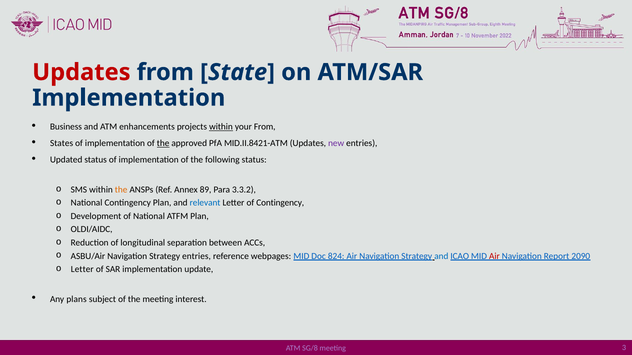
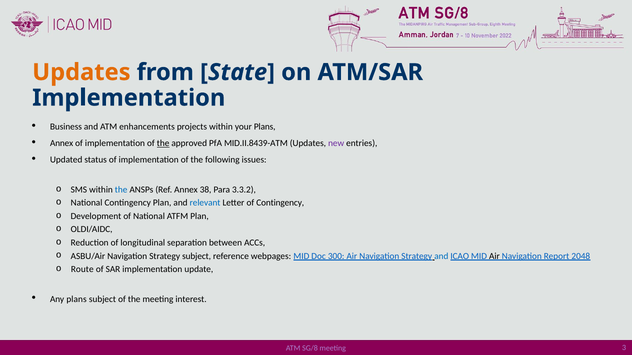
Updates at (81, 72) colour: red -> orange
within at (221, 127) underline: present -> none
your From: From -> Plans
States at (62, 144): States -> Annex
MID.II.8421-ATM: MID.II.8421-ATM -> MID.II.8439-ATM
following status: status -> issues
the at (121, 190) colour: orange -> blue
89: 89 -> 38
Strategy entries: entries -> subject
824: 824 -> 300
Air at (494, 256) colour: red -> black
2090: 2090 -> 2048
Letter at (82, 270): Letter -> Route
